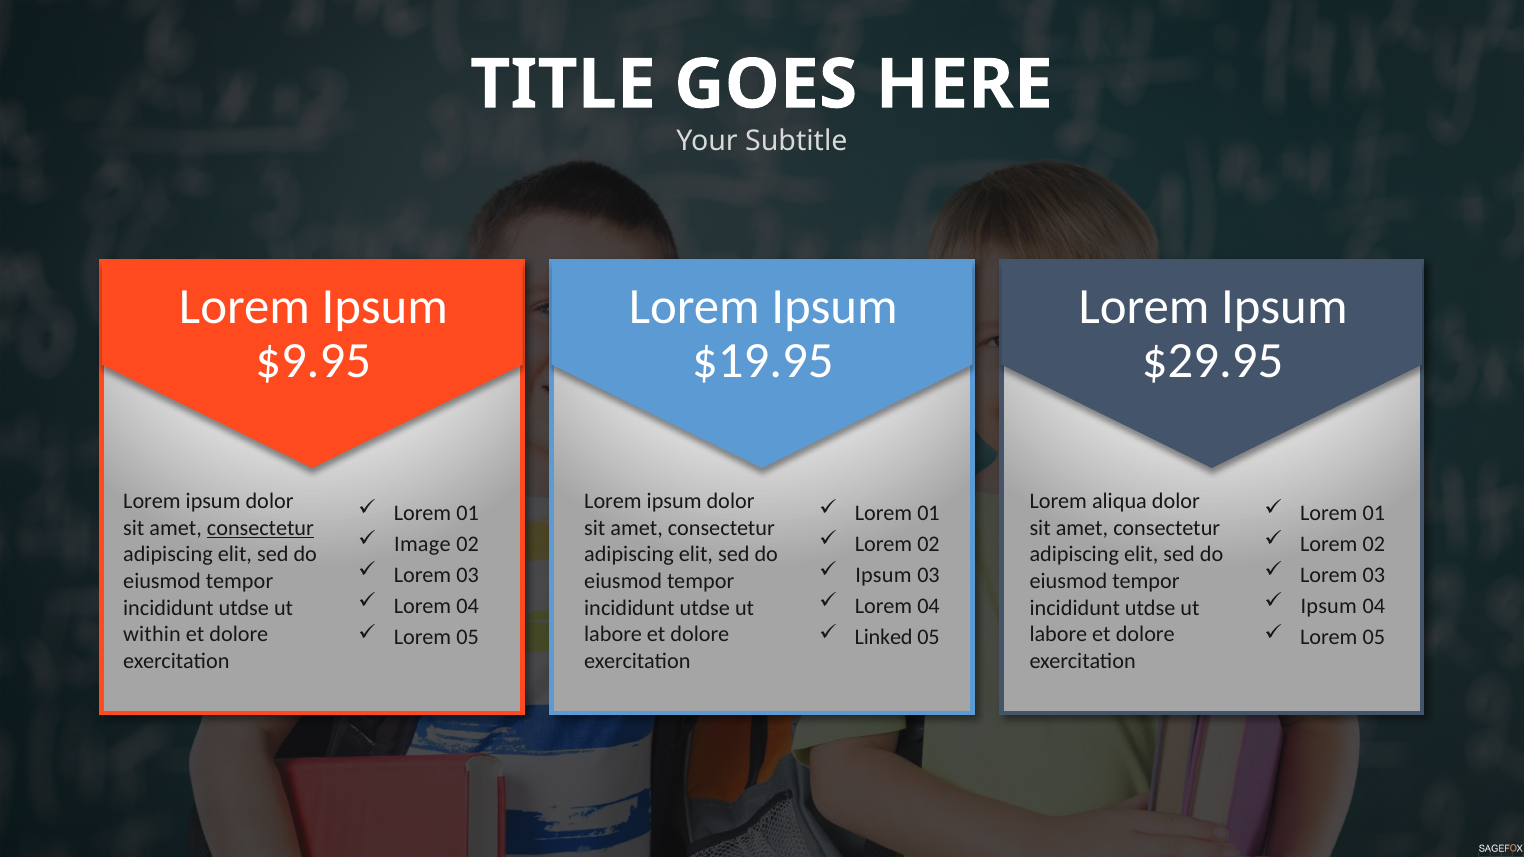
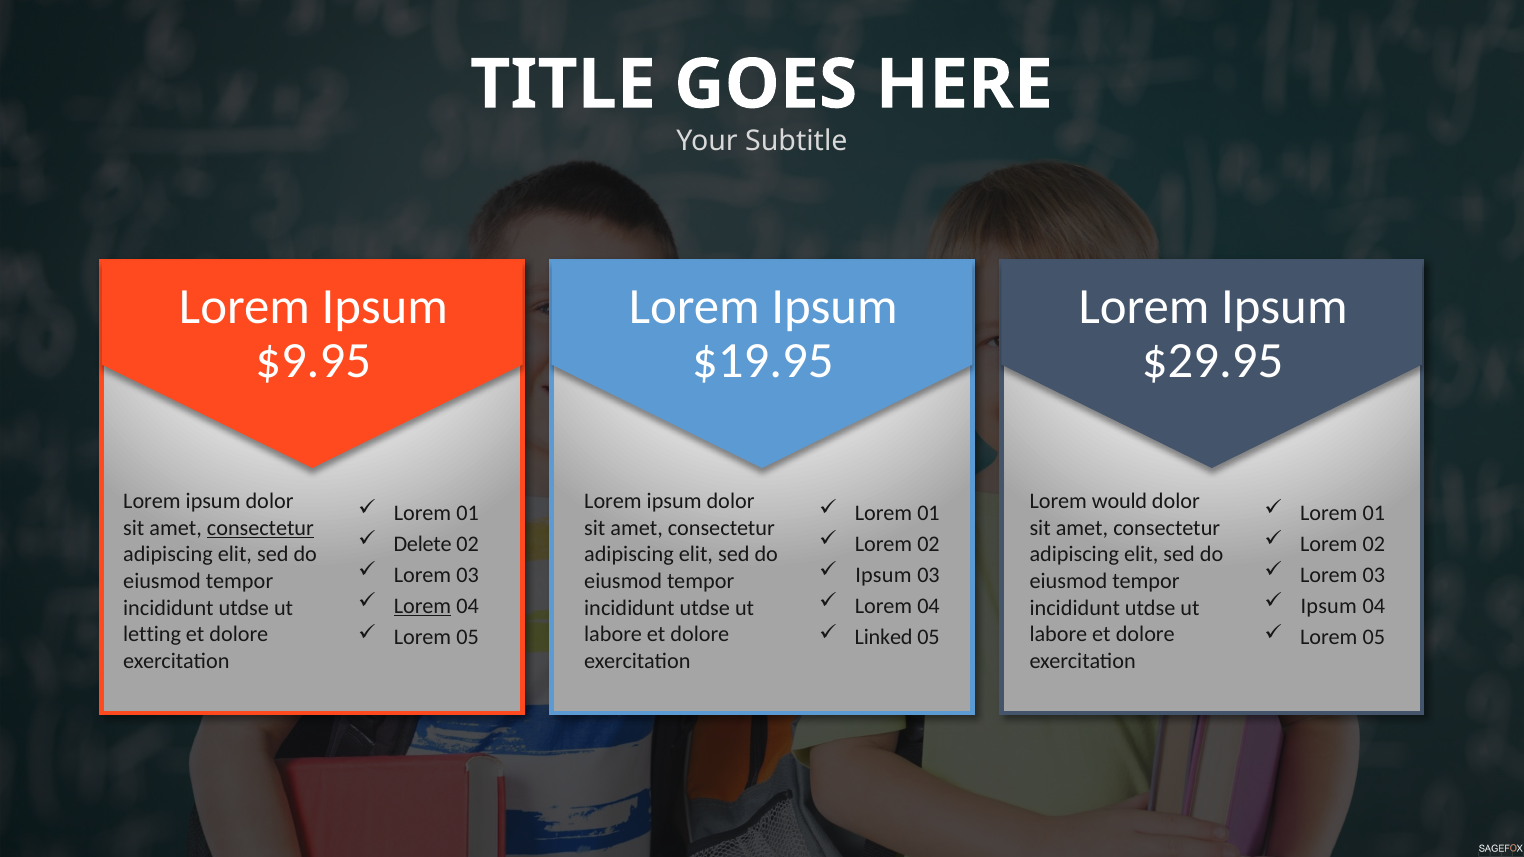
aliqua: aliqua -> would
Image: Image -> Delete
Lorem at (423, 606) underline: none -> present
within: within -> letting
